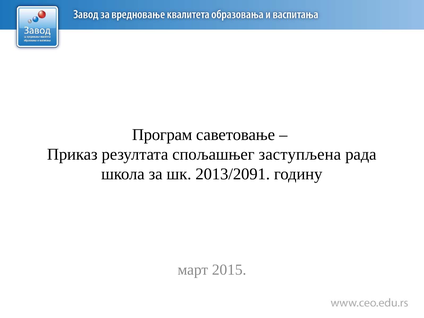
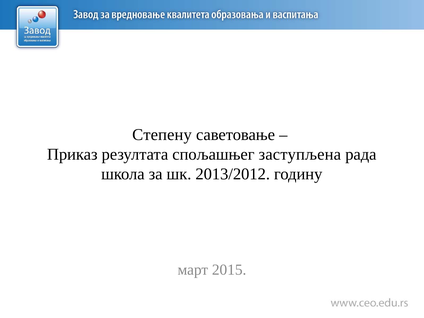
Програм: Програм -> Степену
2013/2091: 2013/2091 -> 2013/2012
